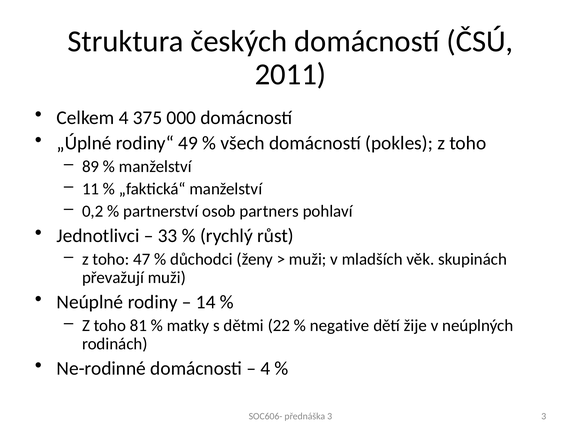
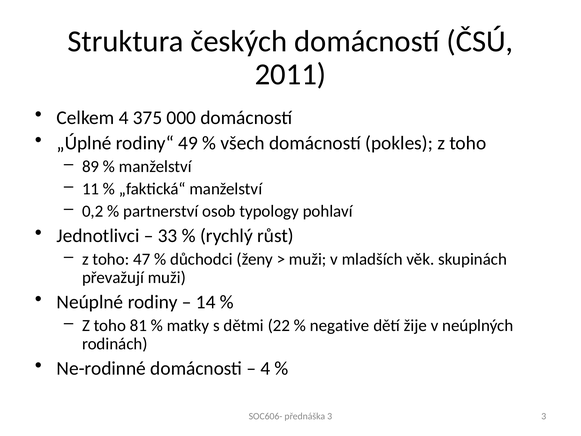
partners: partners -> typology
